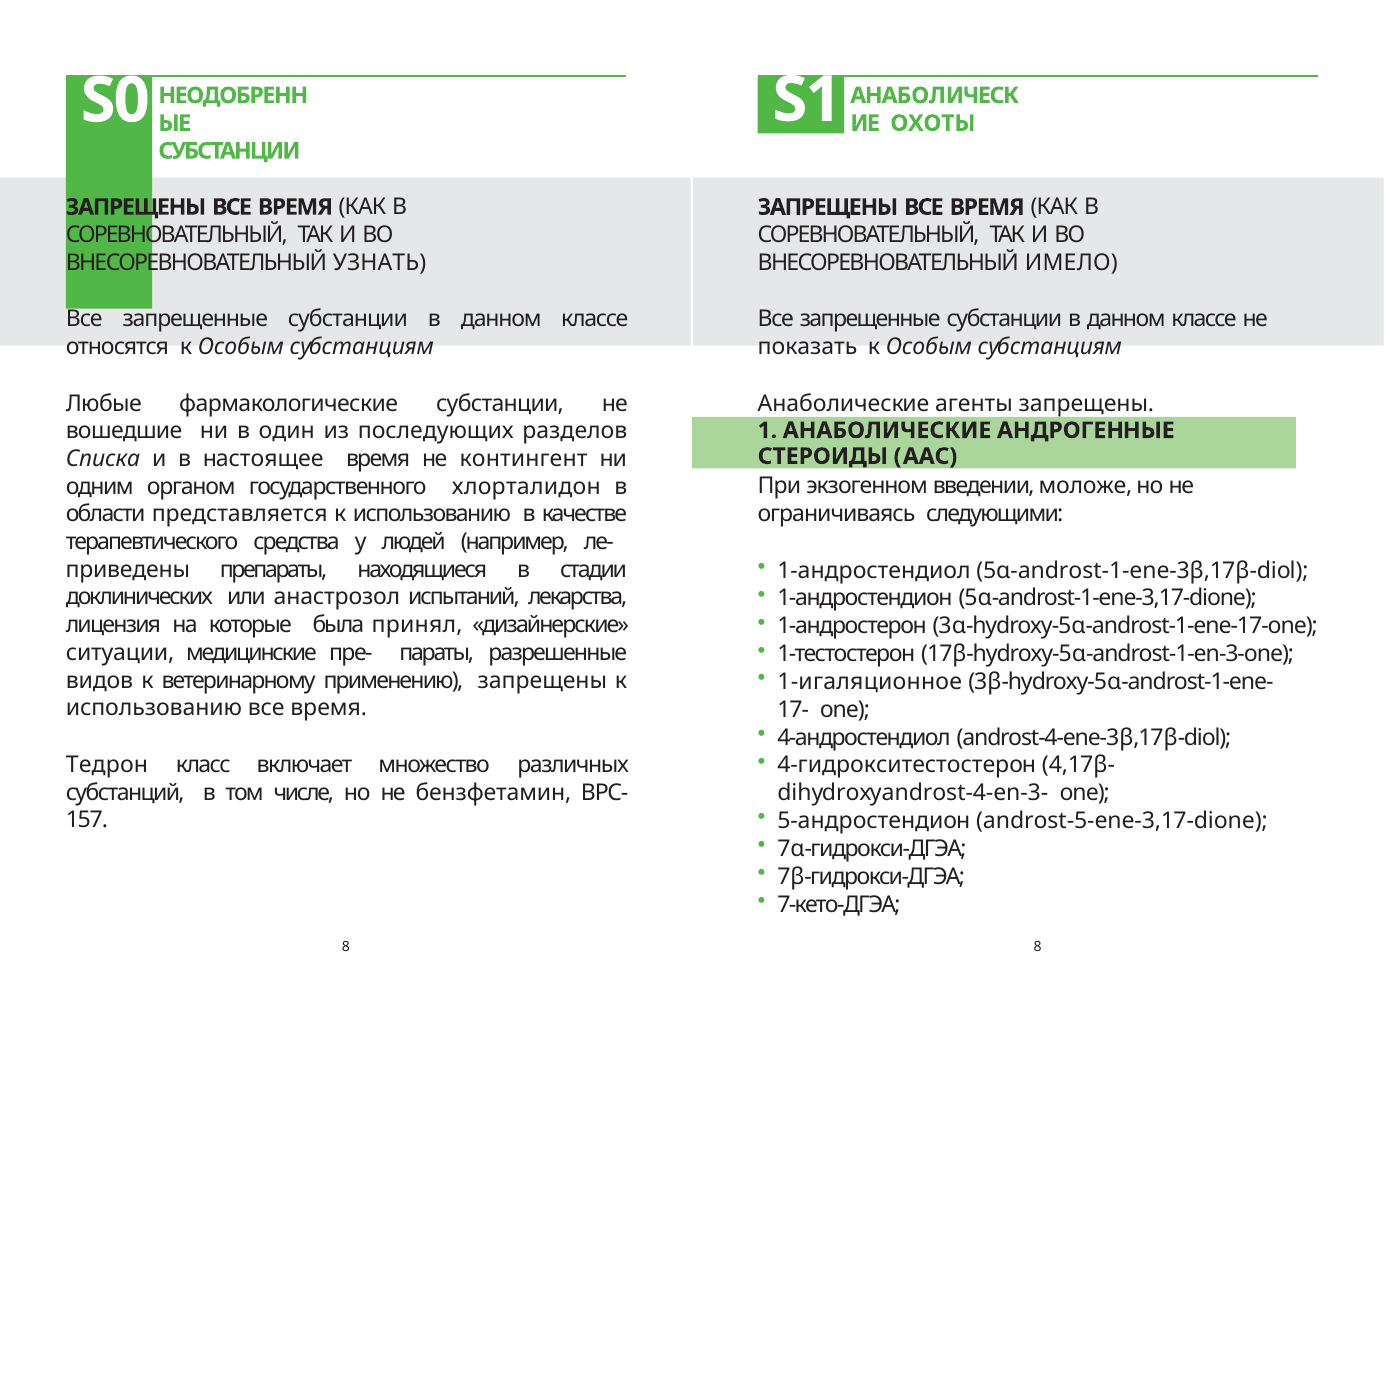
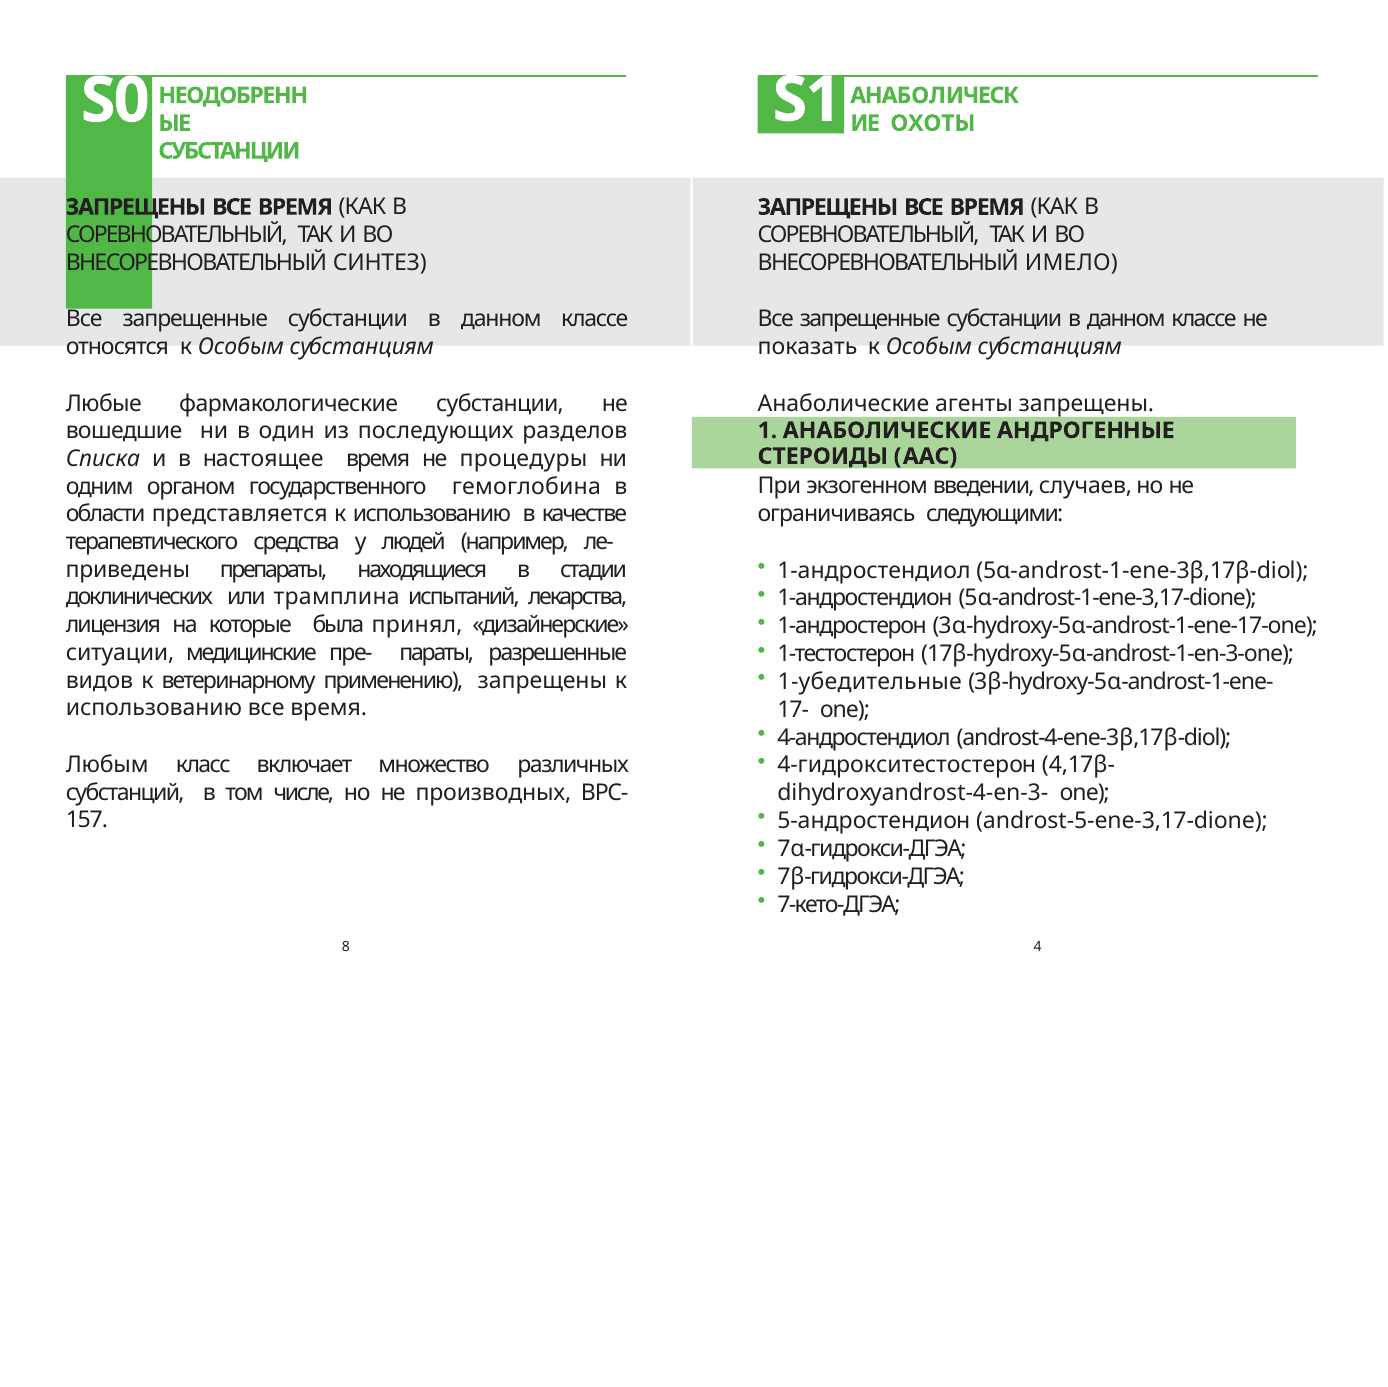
УЗНАТЬ: УЗНАТЬ -> СИНТЕЗ
контингент: контингент -> процедуры
моложе: моложе -> случаев
хлорталидон: хлорталидон -> гемоглобина
анастрозол: анастрозол -> трамплина
1-игаляционное: 1-игаляционное -> 1-убедительные
Тедрон: Тедрон -> Любым
бензфетамин: бензфетамин -> производных
8 8: 8 -> 4
